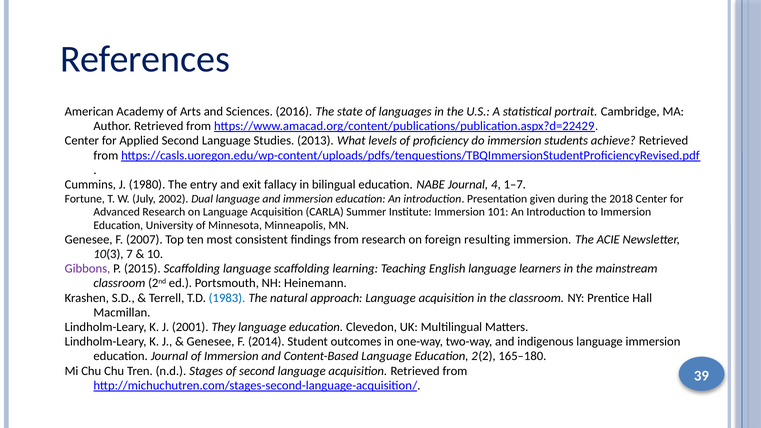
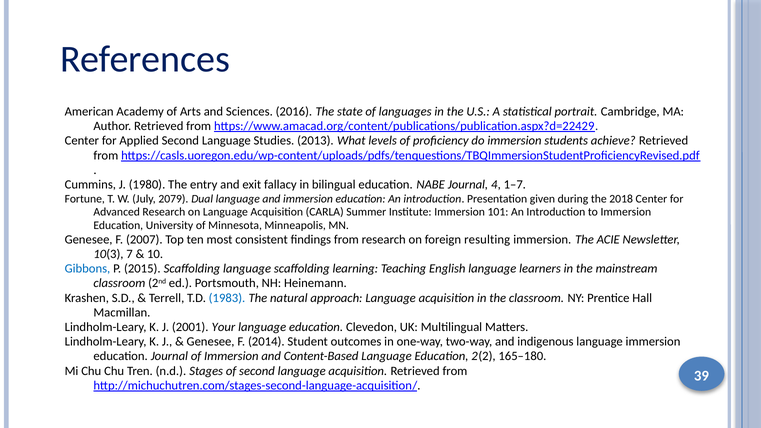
2002: 2002 -> 2079
Gibbons colour: purple -> blue
They: They -> Your
